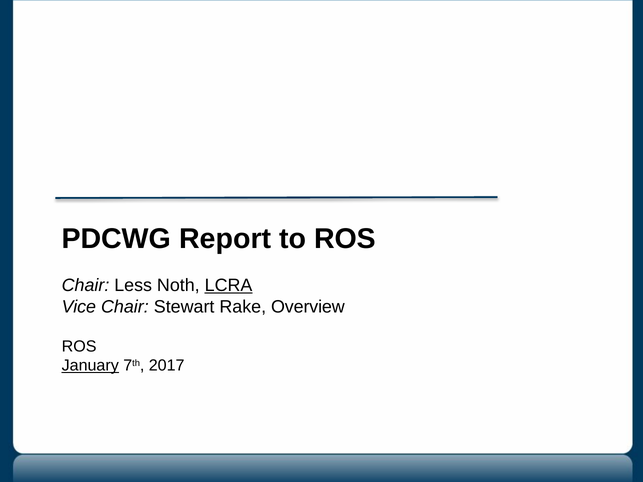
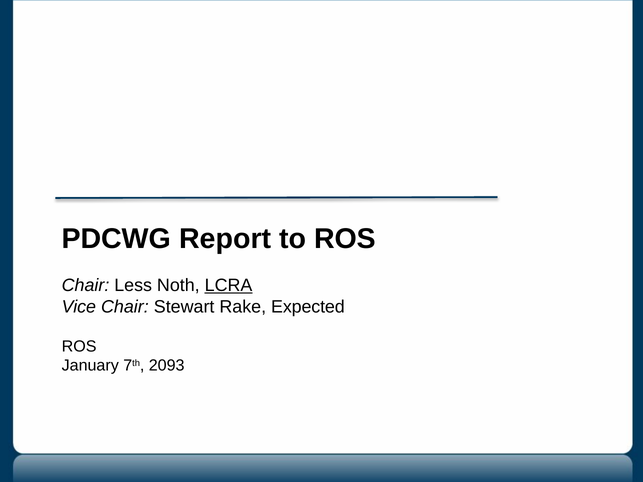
Overview: Overview -> Expected
January underline: present -> none
2017: 2017 -> 2093
